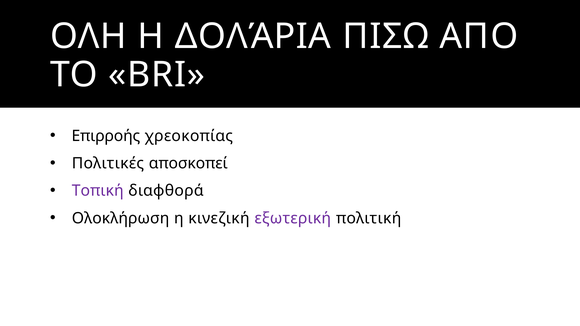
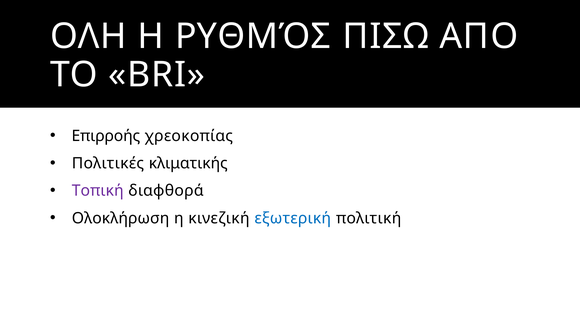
ΔΟΛΆΡΙΑ: ΔΟΛΆΡΙΑ -> ΡΥΘΜΌΣ
αποσκοπεί: αποσκοπεί -> κλιματικής
εξωτερική colour: purple -> blue
